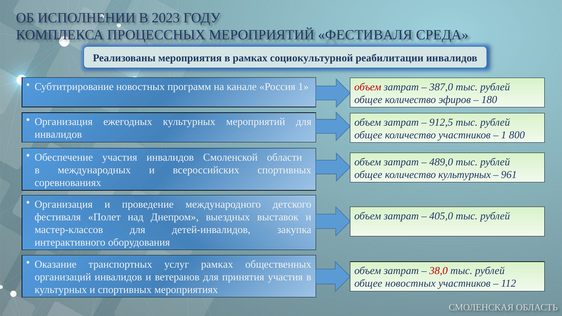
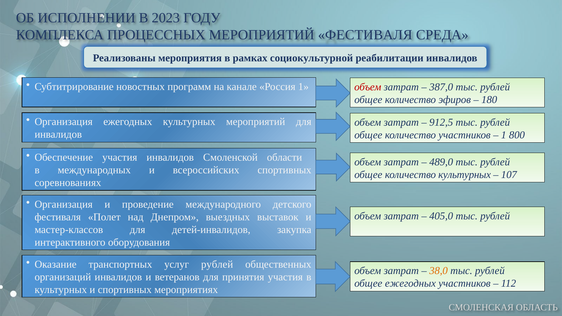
961: 961 -> 107
услуг рамках: рамках -> рублей
38,0 colour: red -> orange
общее новостных: новостных -> ежегодных
